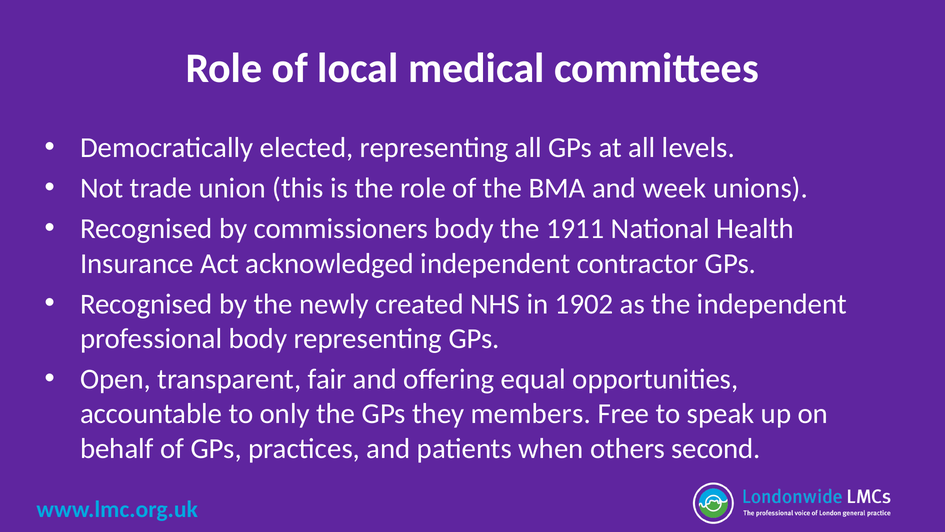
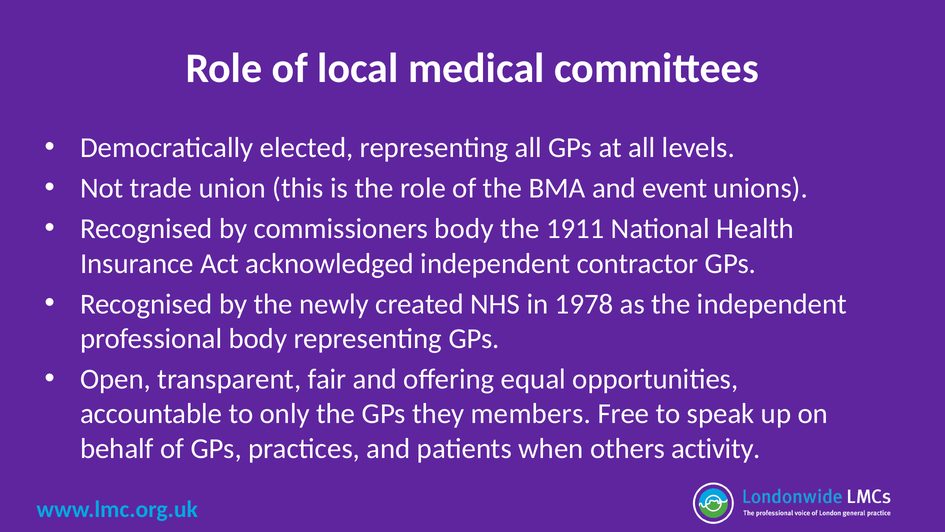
week: week -> event
1902: 1902 -> 1978
second: second -> activity
